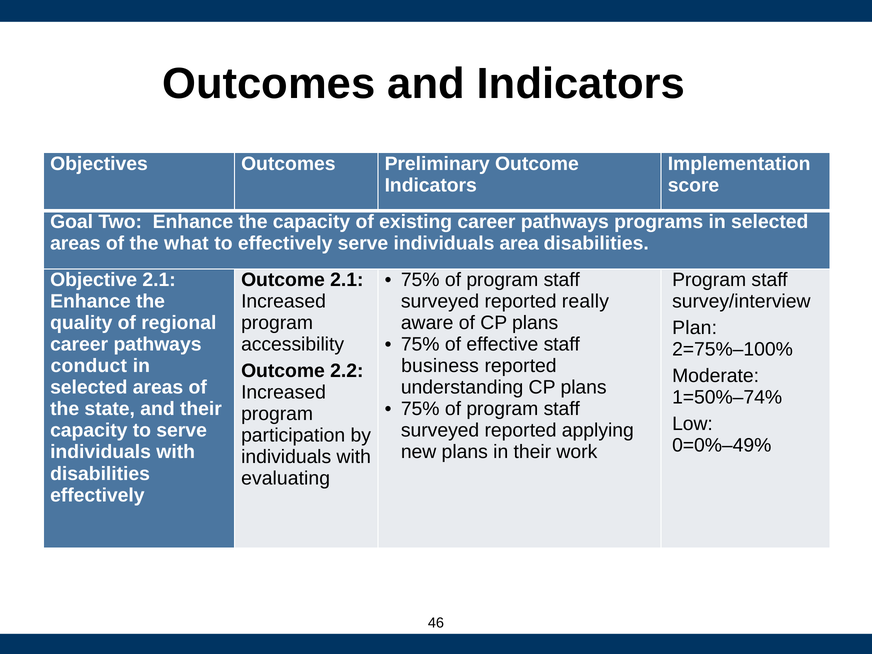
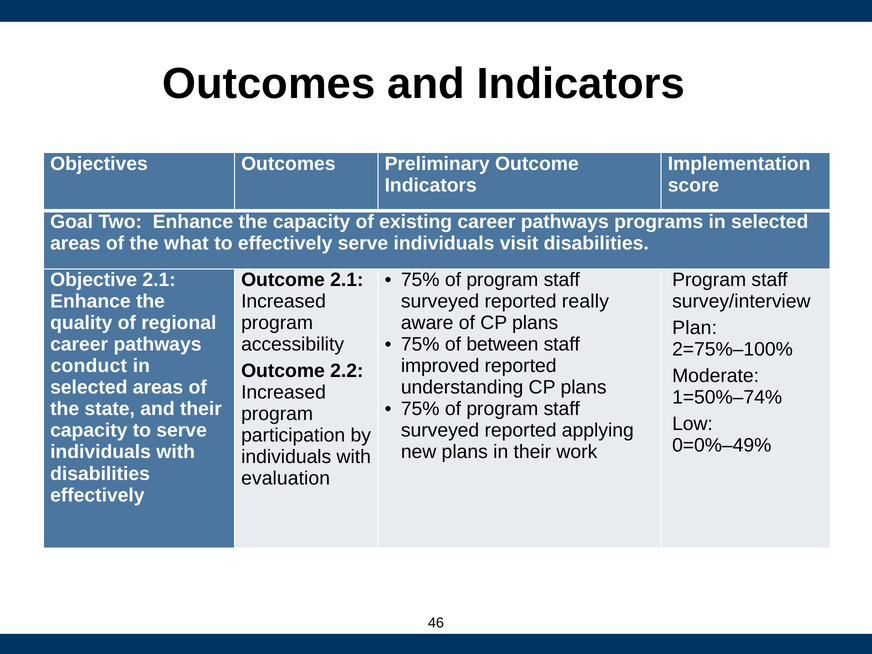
area: area -> visit
effective: effective -> between
business: business -> improved
evaluating: evaluating -> evaluation
